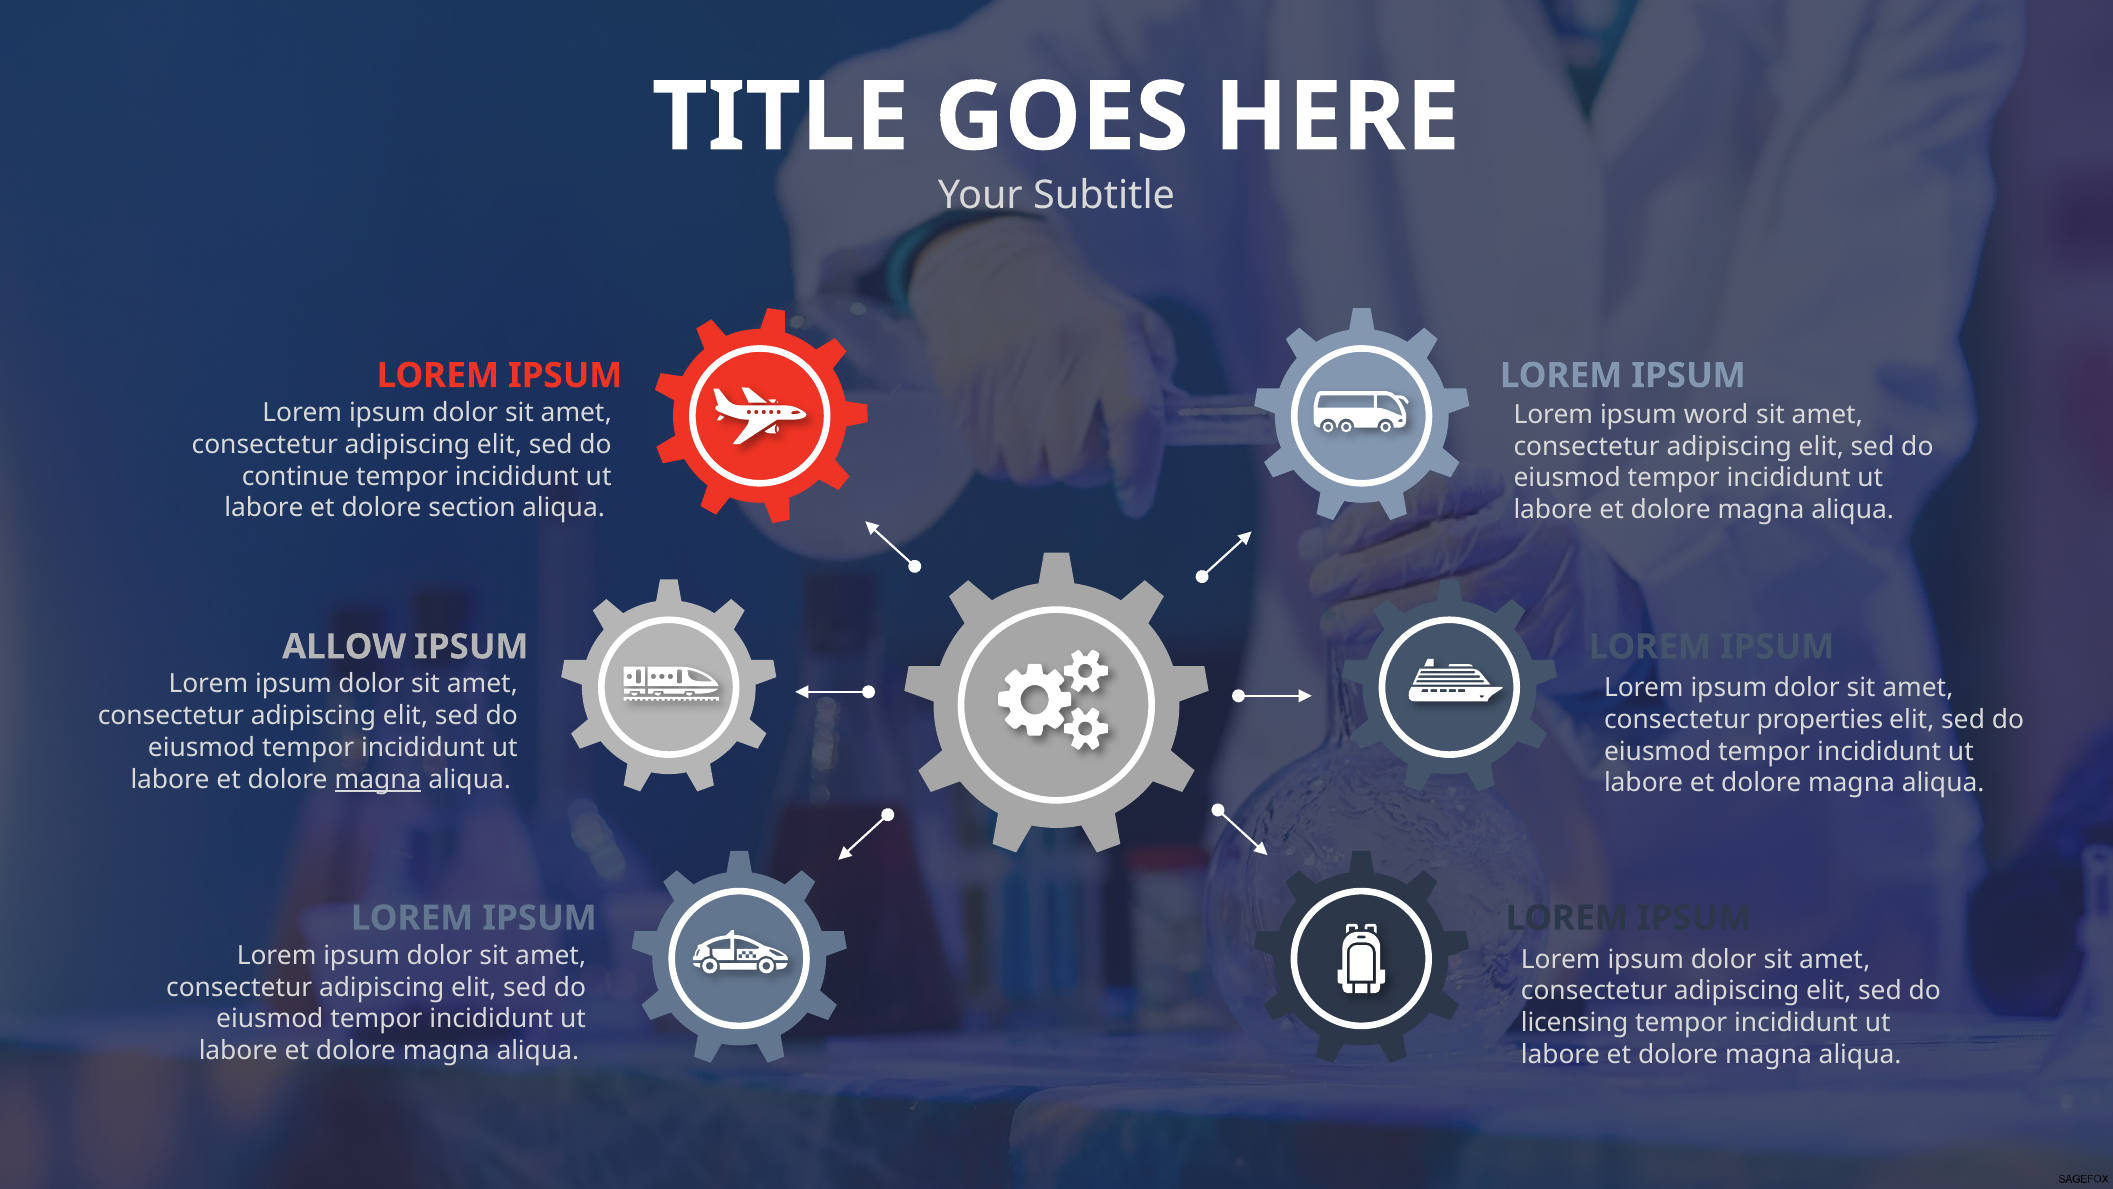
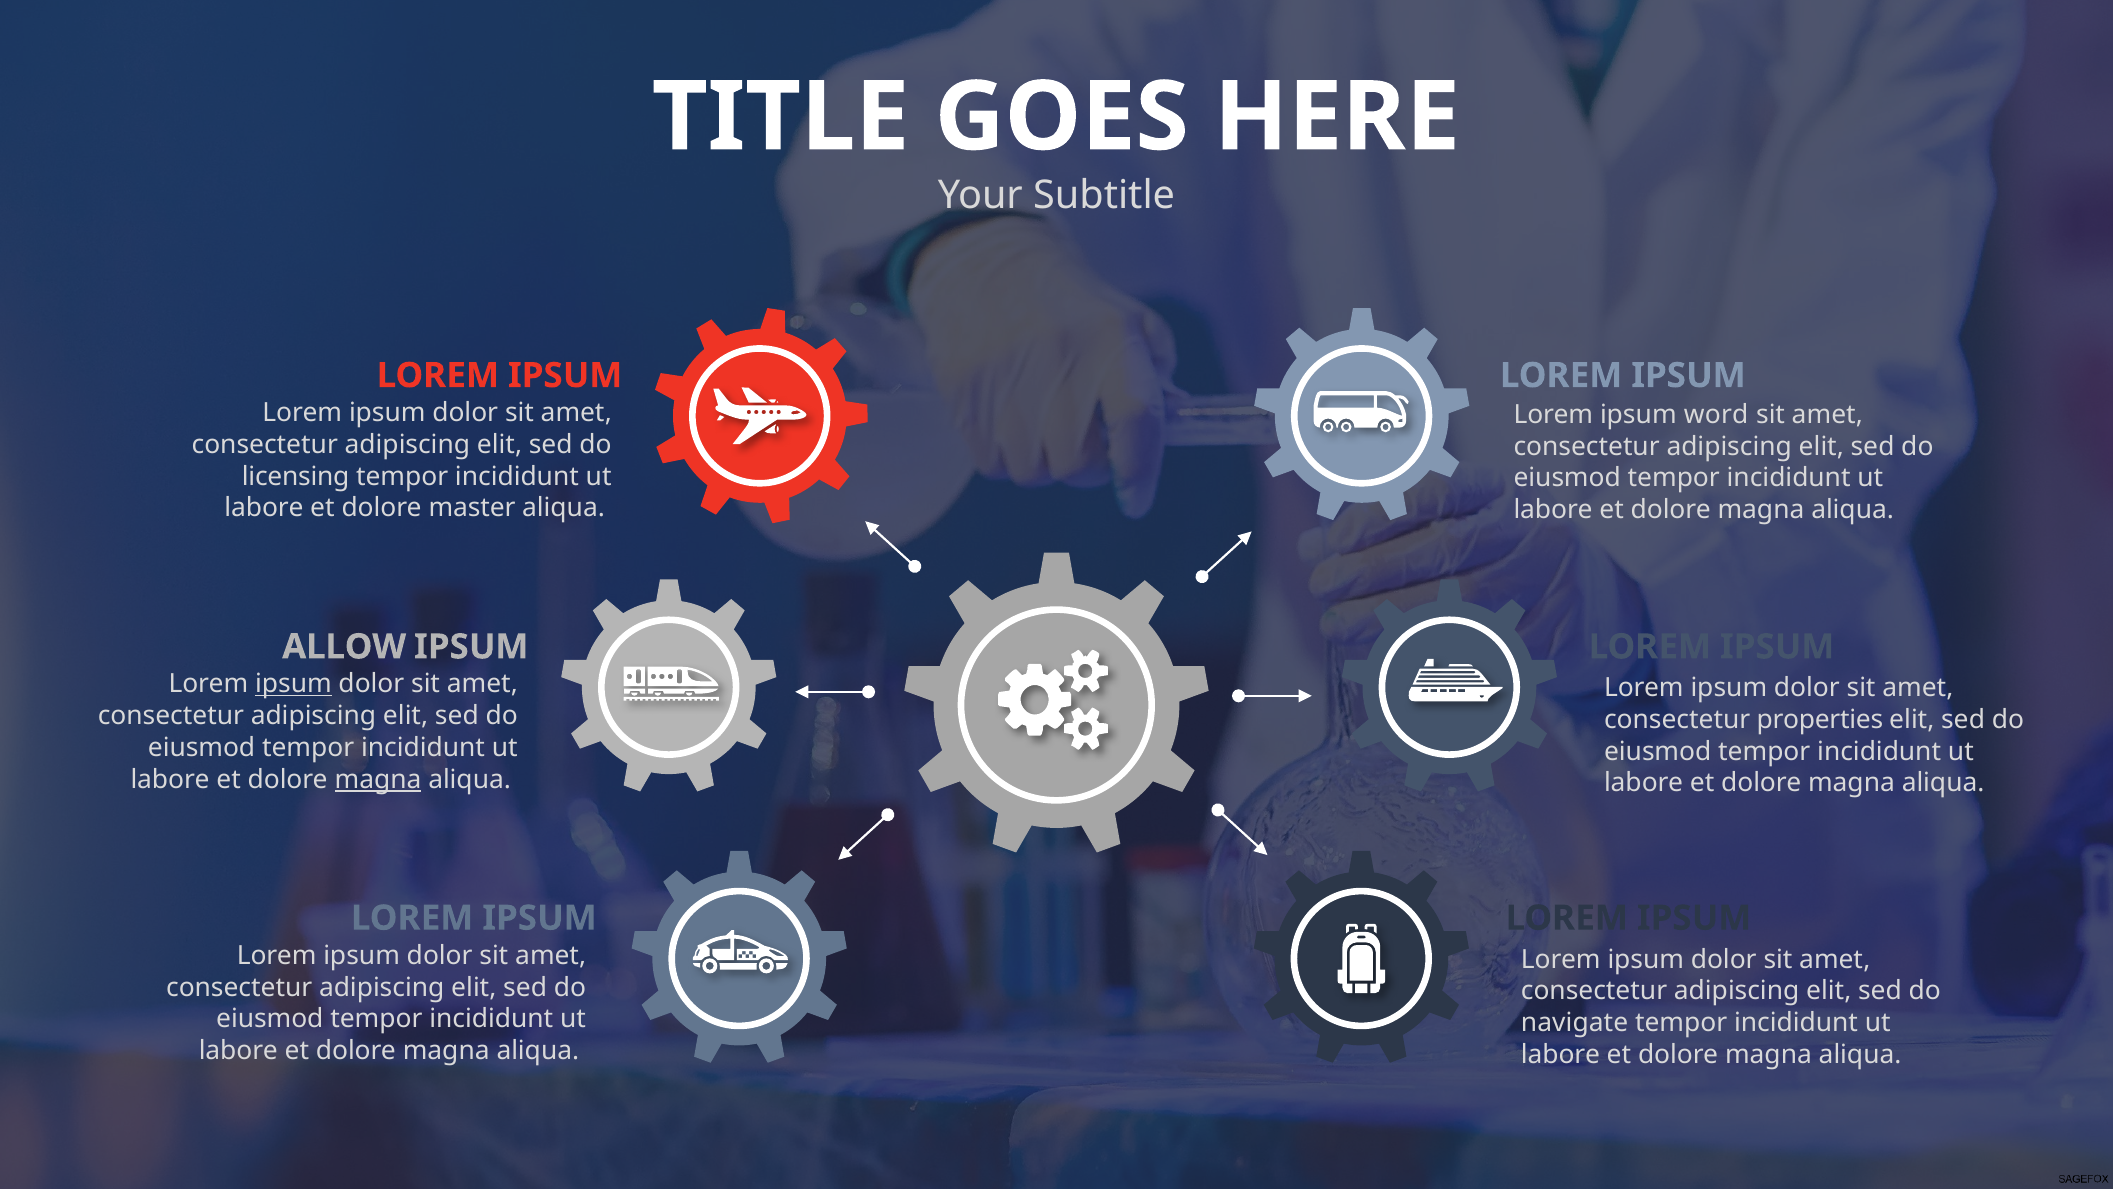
continue: continue -> licensing
section: section -> master
ipsum at (293, 684) underline: none -> present
licensing: licensing -> navigate
